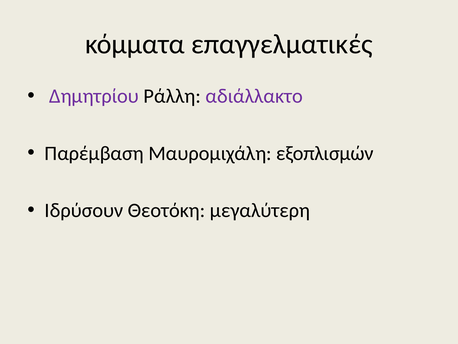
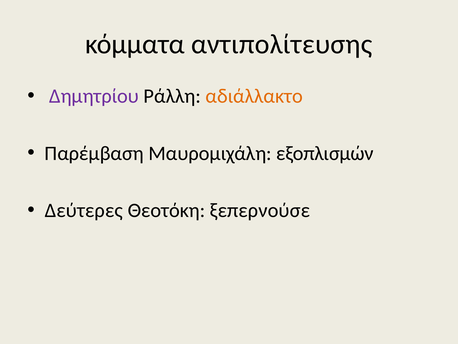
επαγγελματικές: επαγγελματικές -> αντιπολίτευσης
αδιάλλακτο colour: purple -> orange
Ιδρύσουν: Ιδρύσουν -> Δεύτερες
μεγαλύτερη: μεγαλύτερη -> ξεπερνούσε
